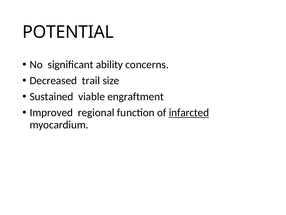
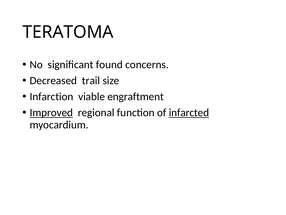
POTENTIAL: POTENTIAL -> TERATOMA
ability: ability -> found
Sustained: Sustained -> Infarction
Improved underline: none -> present
